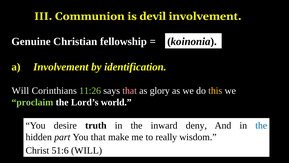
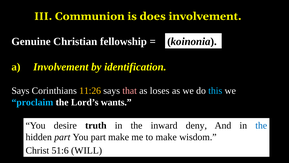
devil: devil -> does
Will at (20, 90): Will -> Says
11:26 colour: light green -> yellow
glory: glory -> loses
this colour: yellow -> light blue
proclaim colour: light green -> light blue
world: world -> wants
You that: that -> part
to really: really -> make
